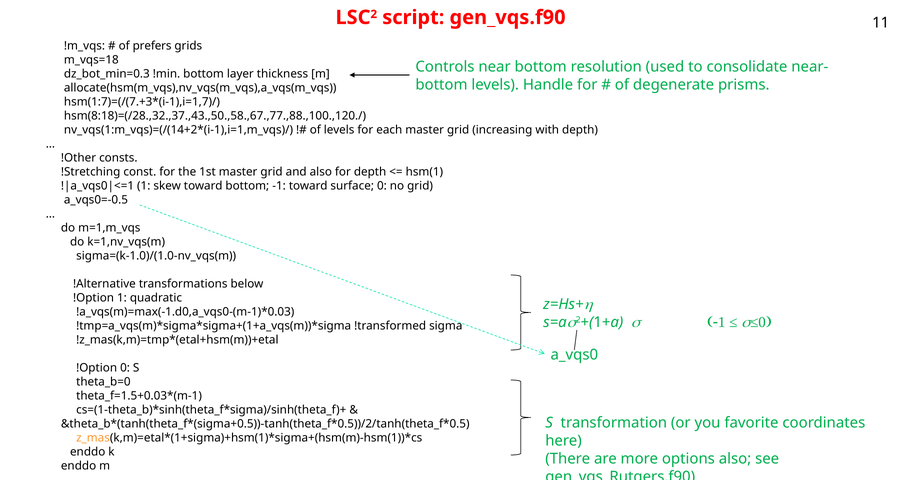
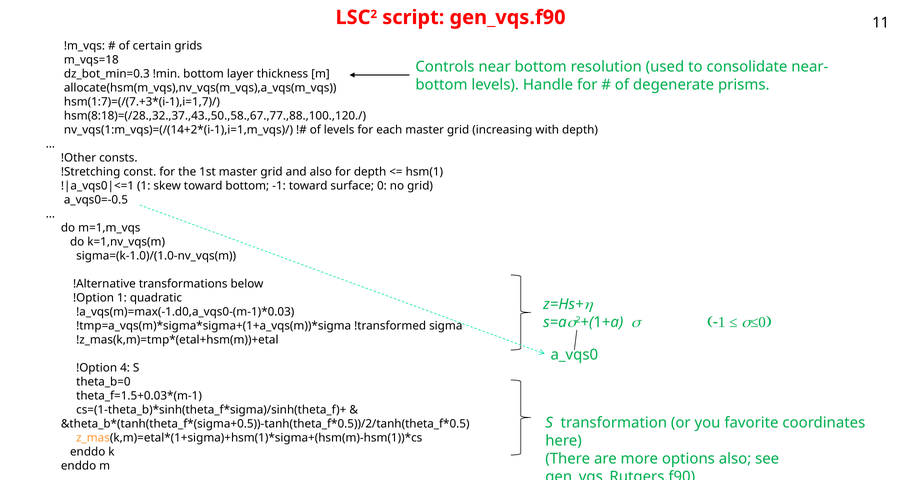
prefers: prefers -> certain
!Option 0: 0 -> 4
